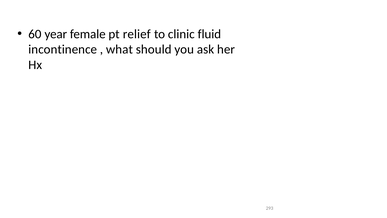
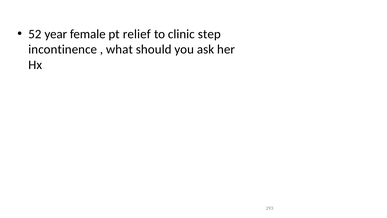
60: 60 -> 52
fluid: fluid -> step
